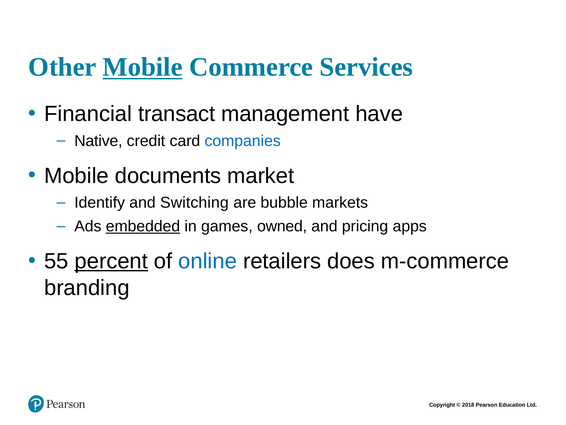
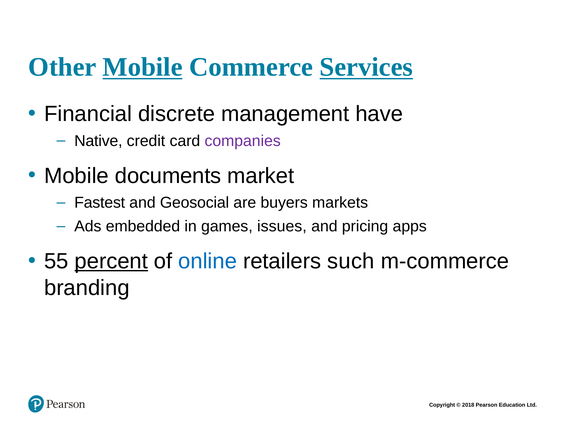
Services underline: none -> present
transact: transact -> discrete
companies colour: blue -> purple
Identify: Identify -> Fastest
Switching: Switching -> Geosocial
bubble: bubble -> buyers
embedded underline: present -> none
owned: owned -> issues
does: does -> such
